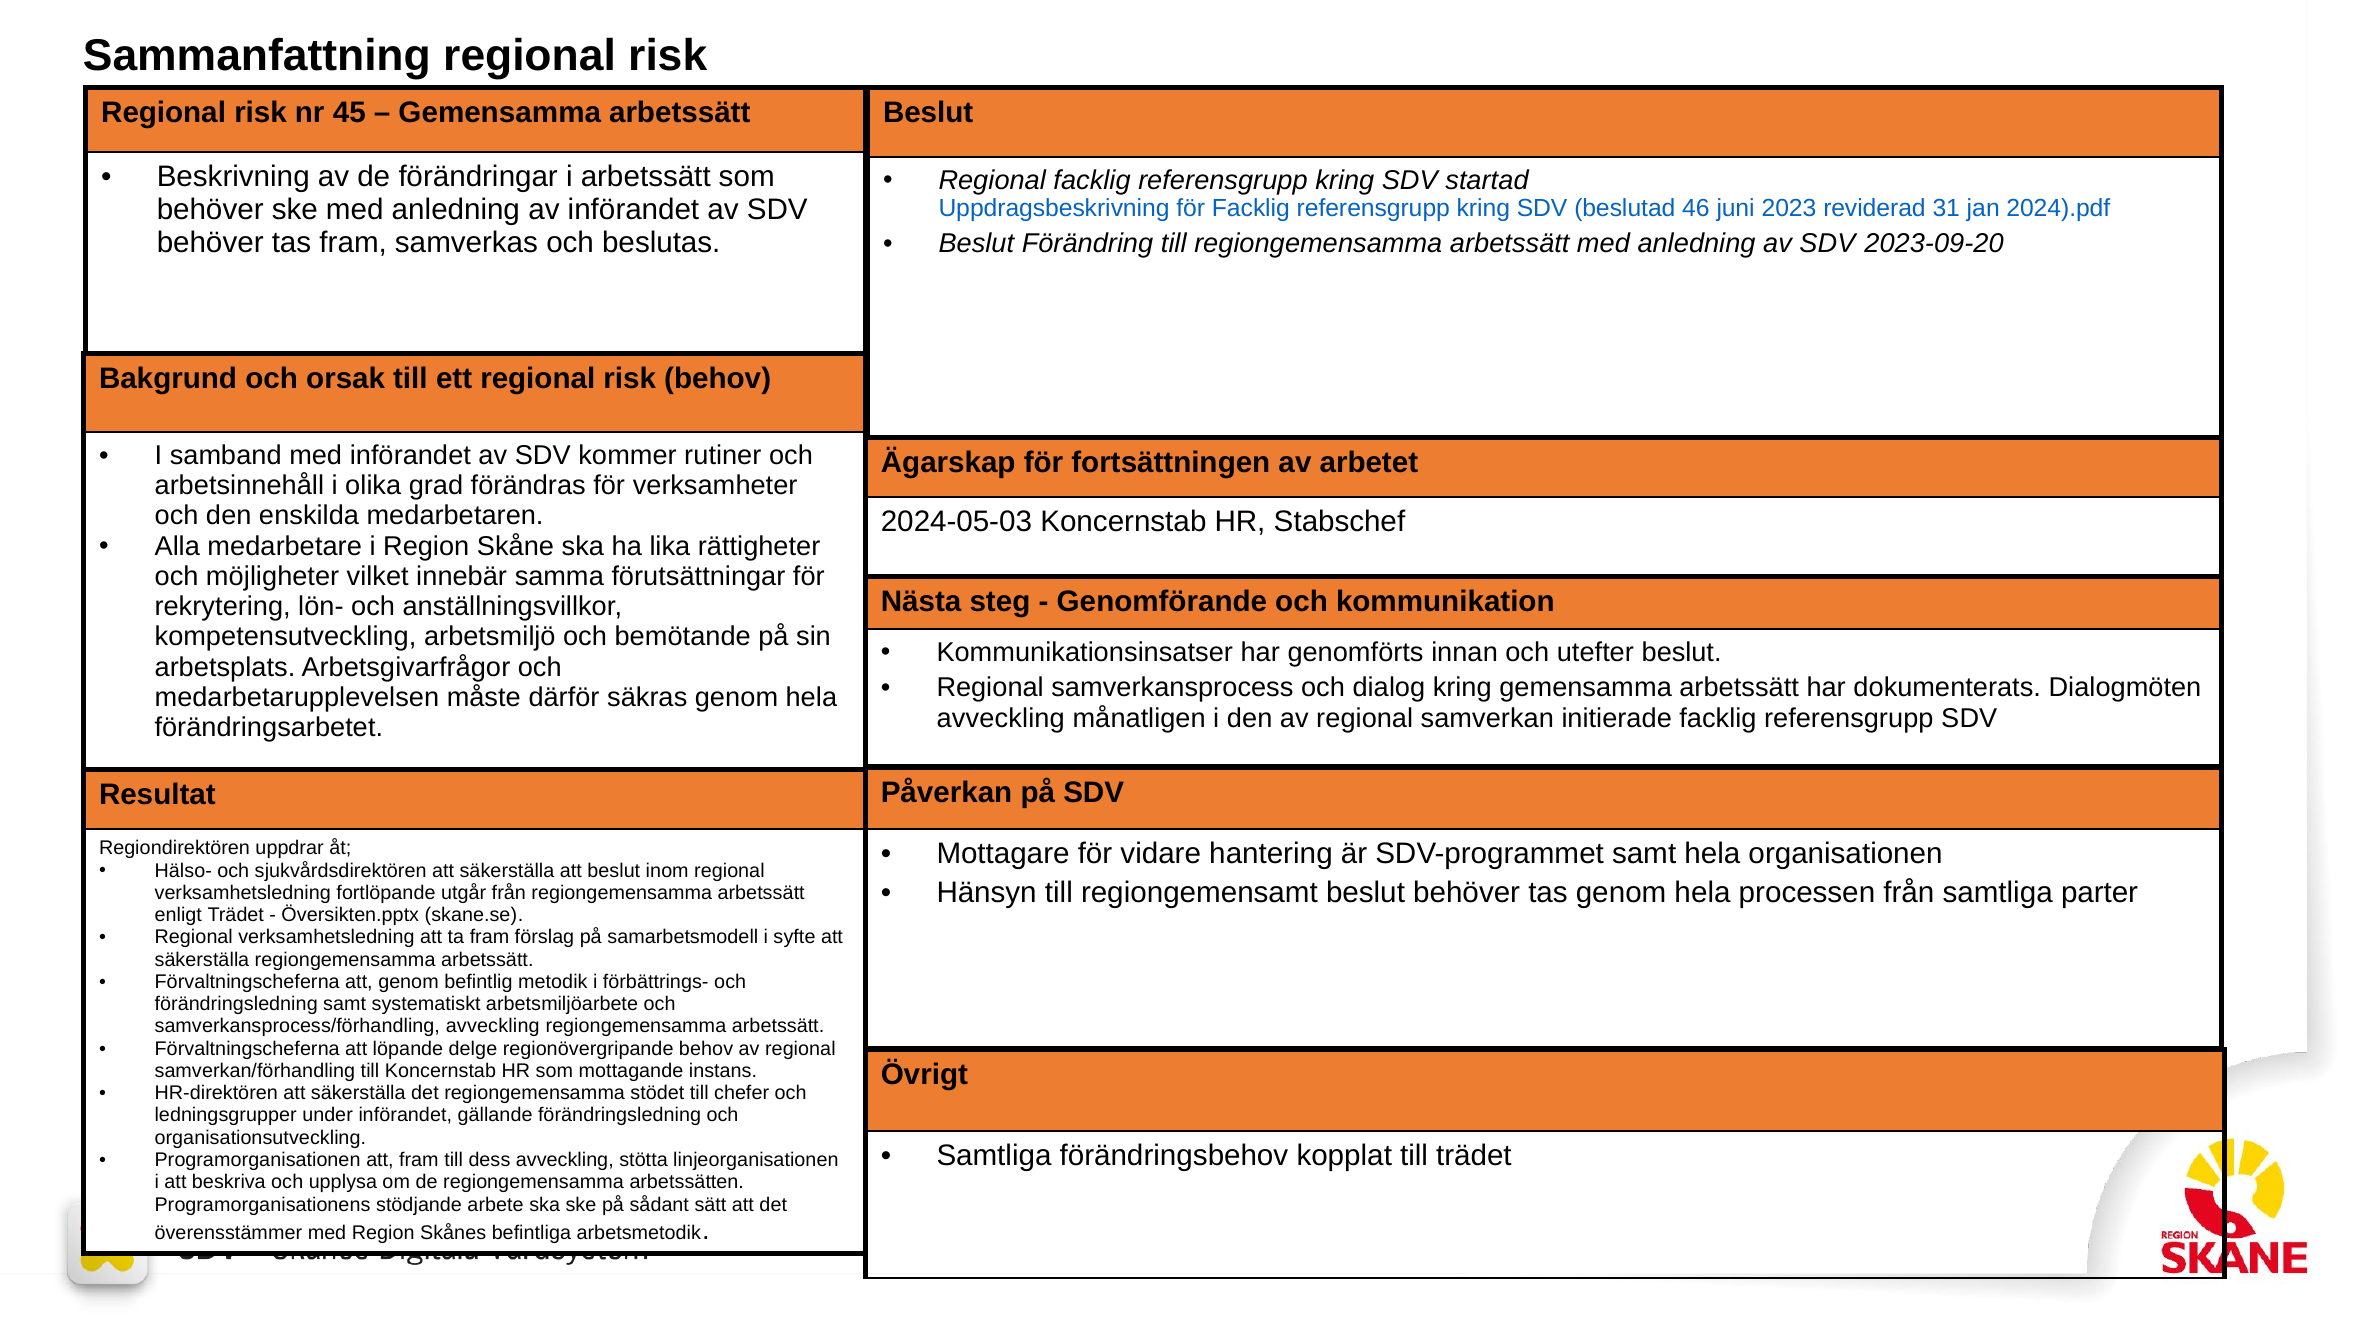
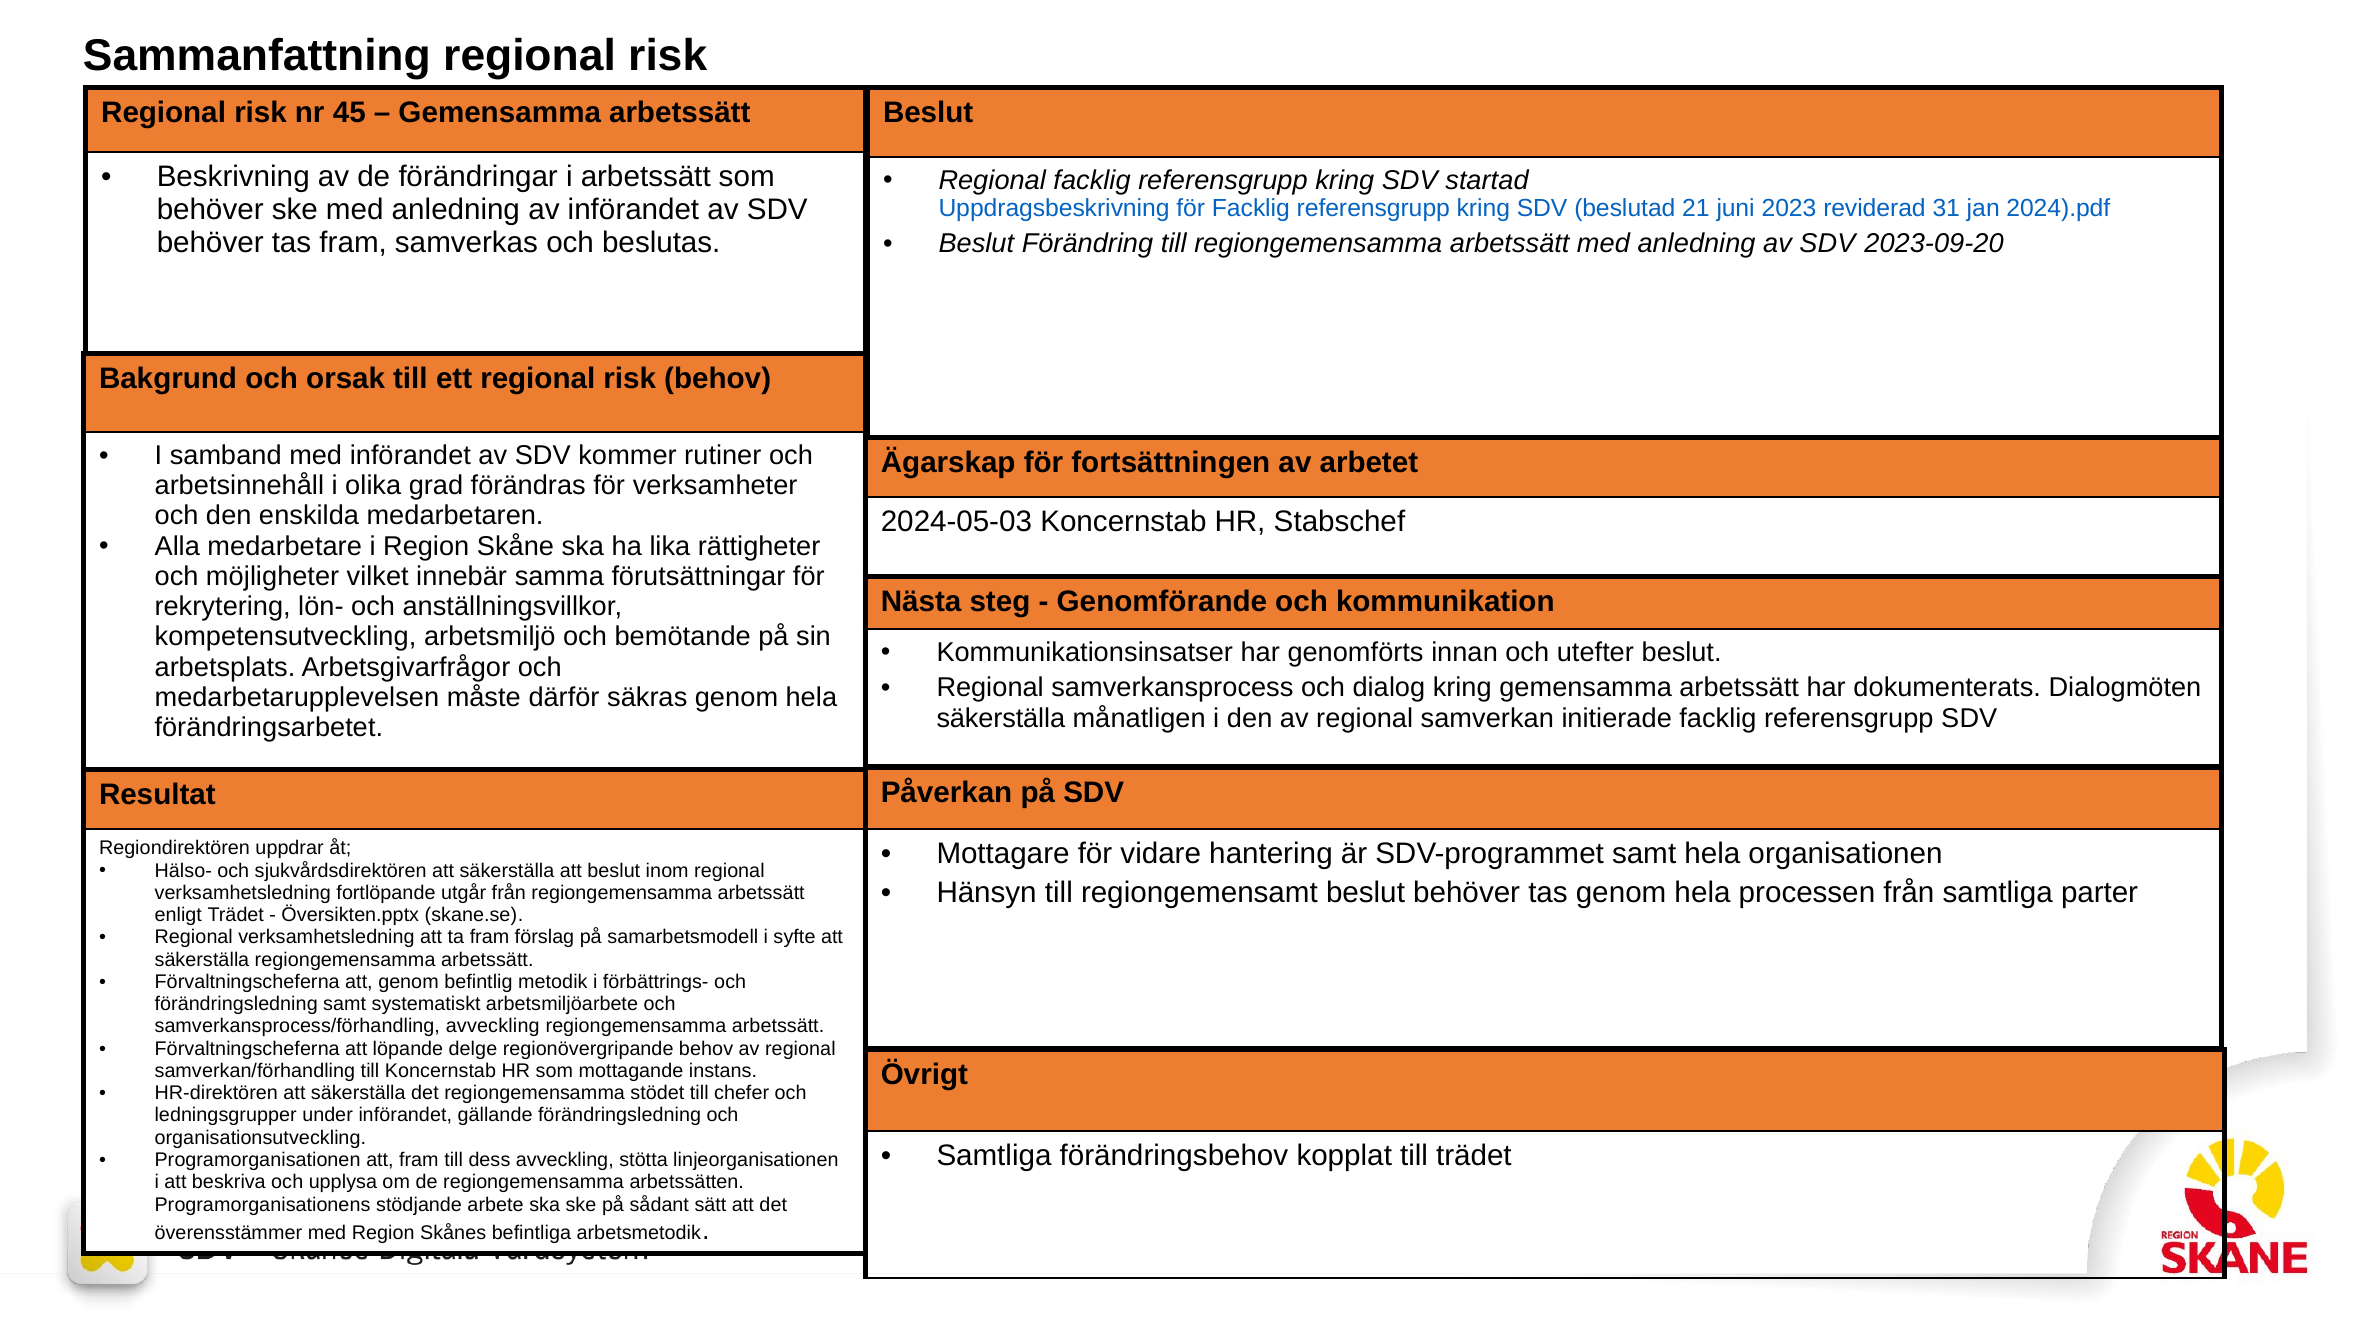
46: 46 -> 21
avveckling at (1001, 718): avveckling -> säkerställa
